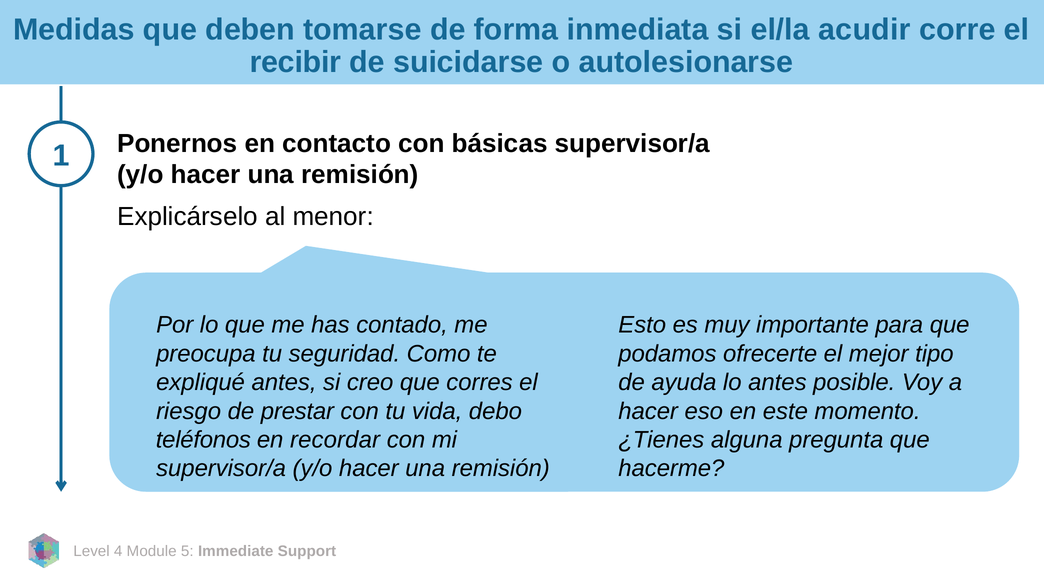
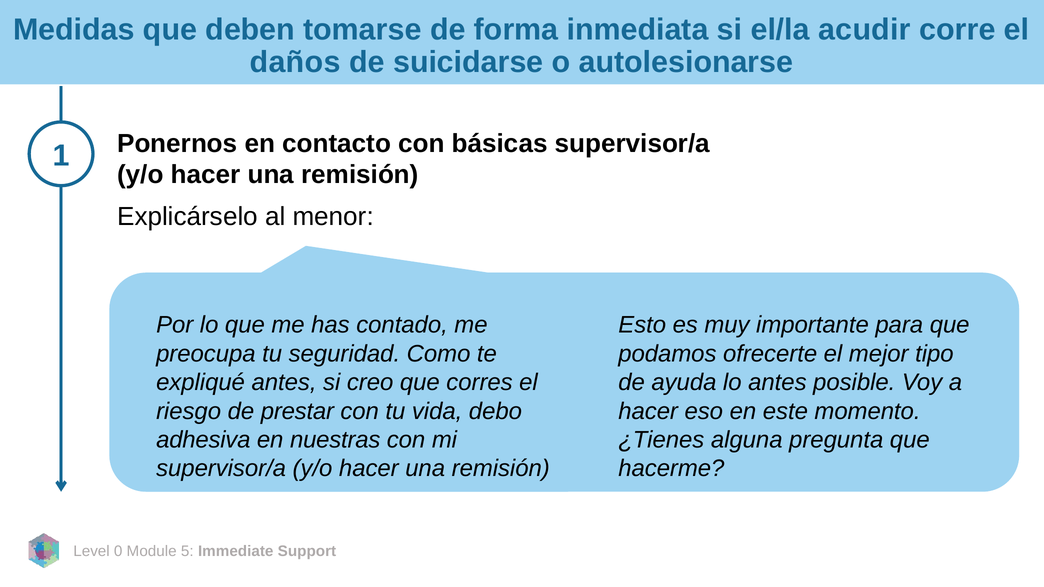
recibir: recibir -> daños
teléfonos: teléfonos -> adhesiva
recordar: recordar -> nuestras
4: 4 -> 0
